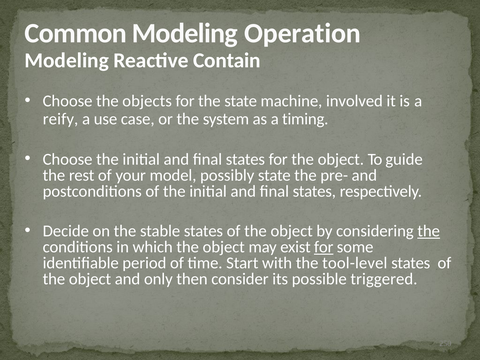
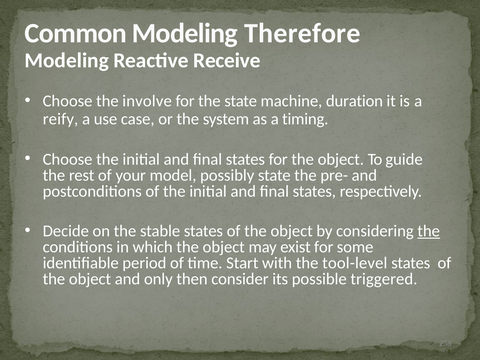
Operation: Operation -> Therefore
Contain: Contain -> Receive
objects: objects -> involve
involved: involved -> duration
for at (324, 247) underline: present -> none
